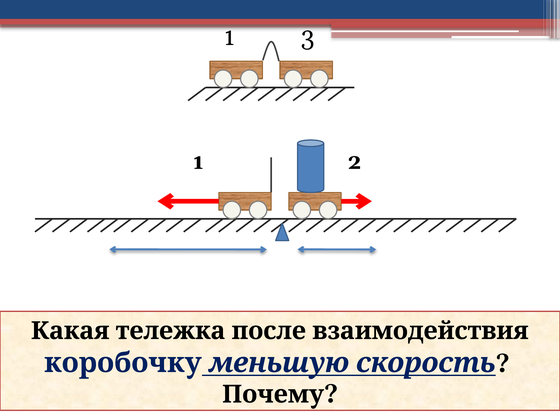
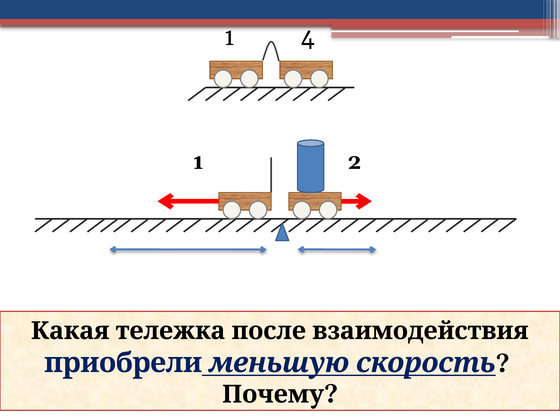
3: 3 -> 4
коробочку: коробочку -> приобрели
